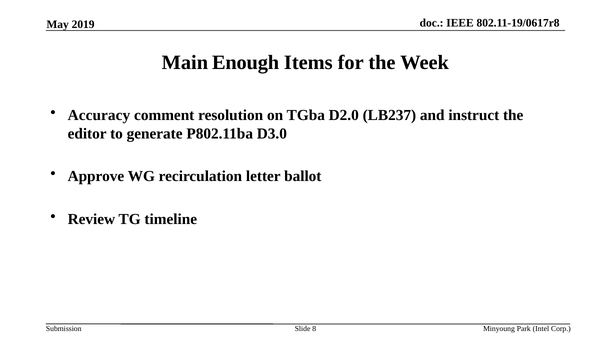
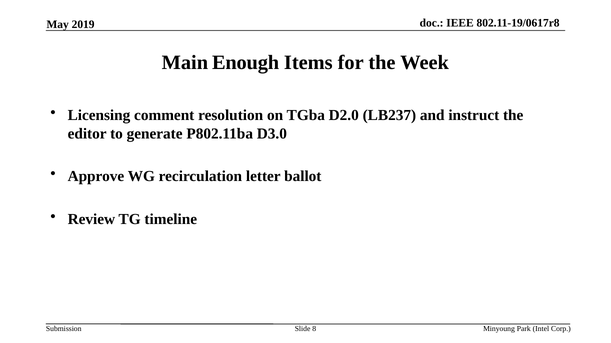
Accuracy: Accuracy -> Licensing
